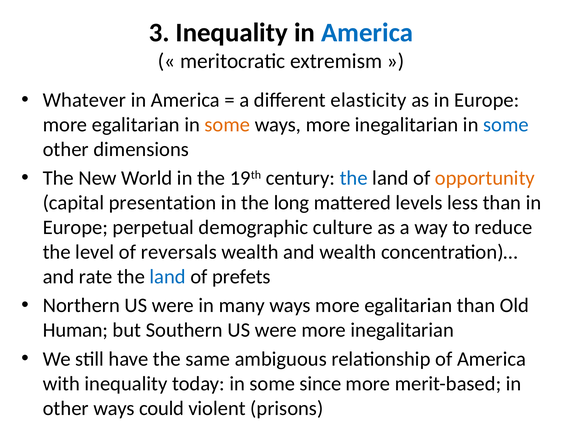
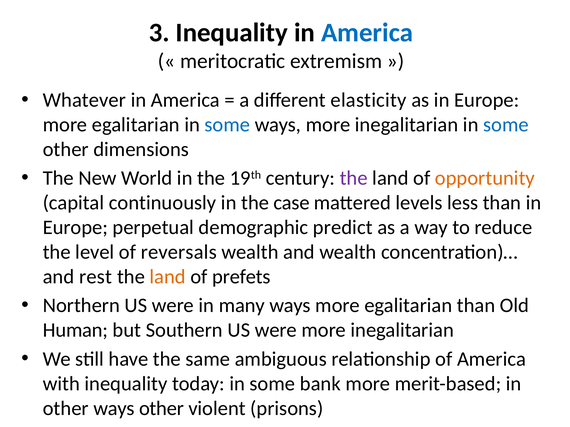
some at (227, 125) colour: orange -> blue
the at (354, 178) colour: blue -> purple
presentation: presentation -> continuously
long: long -> case
culture: culture -> predict
rate: rate -> rest
land at (168, 277) colour: blue -> orange
since: since -> bank
ways could: could -> other
